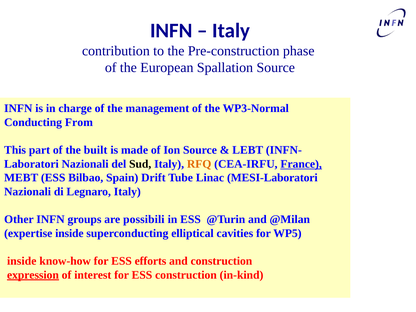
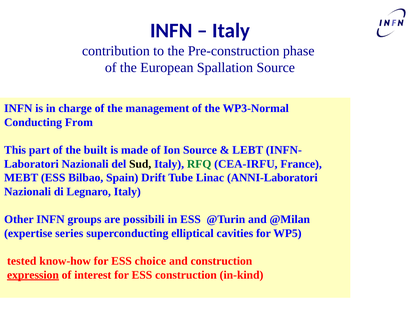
RFQ colour: orange -> green
France underline: present -> none
MESI-Laboratori: MESI-Laboratori -> ANNI-Laboratori
expertise inside: inside -> series
inside at (22, 261): inside -> tested
efforts: efforts -> choice
